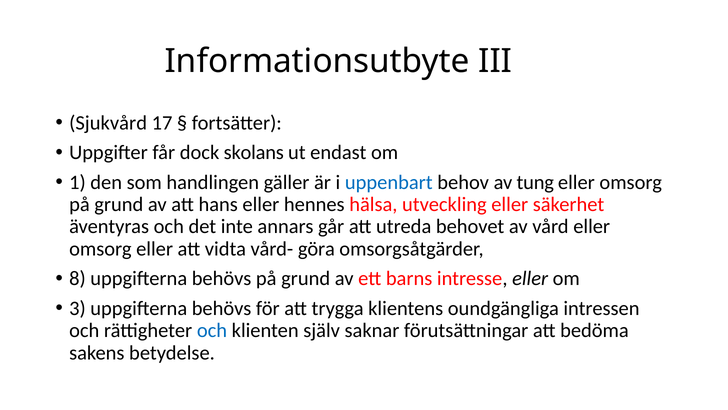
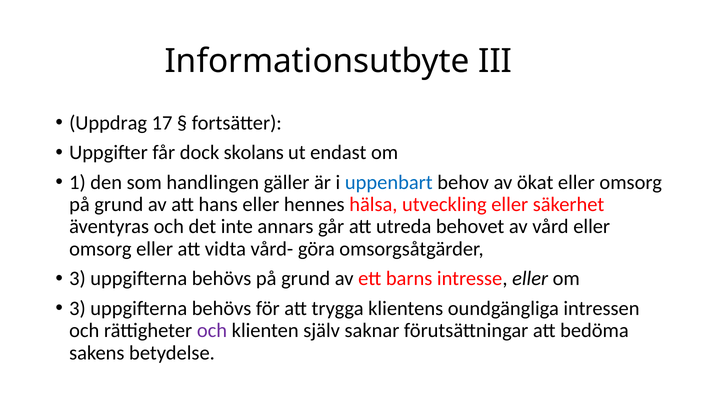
Sjukvård: Sjukvård -> Uppdrag
tung: tung -> ökat
8 at (77, 278): 8 -> 3
och at (212, 330) colour: blue -> purple
